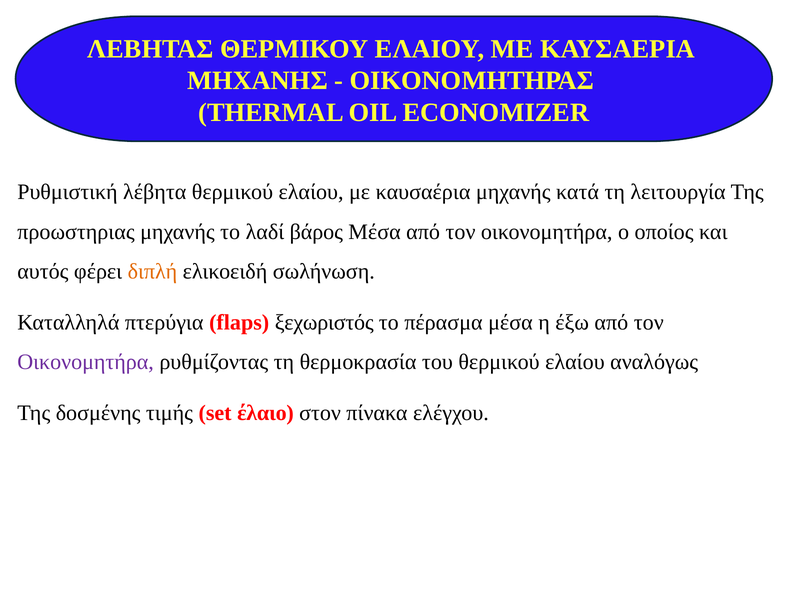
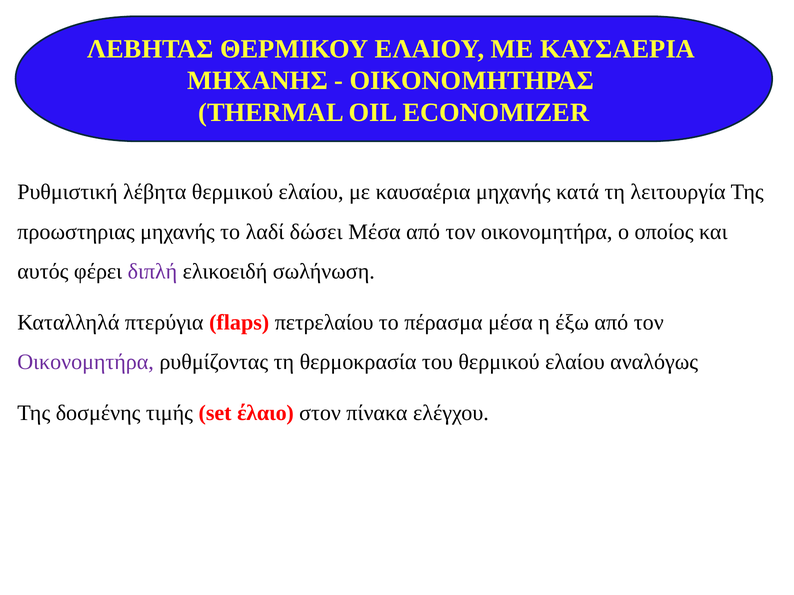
βάρος: βάρος -> δώσει
διπλή colour: orange -> purple
ξεχωριστός: ξεχωριστός -> πετρελαίου
